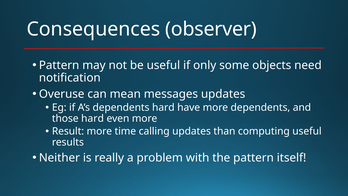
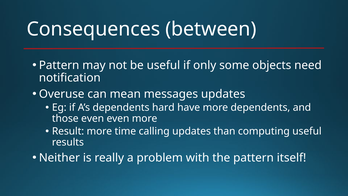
observer: observer -> between
those hard: hard -> even
